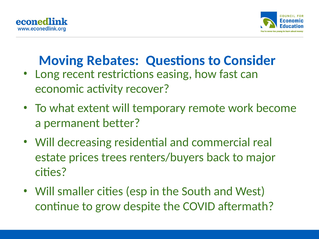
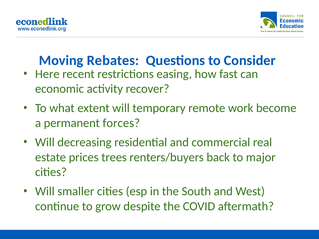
Long: Long -> Here
better: better -> forces
